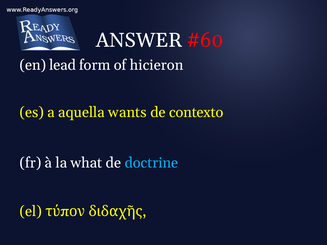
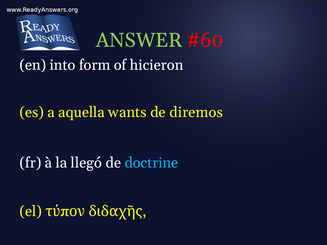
ANSWER colour: white -> light green
lead: lead -> into
contexto: contexto -> diremos
what: what -> llegó
